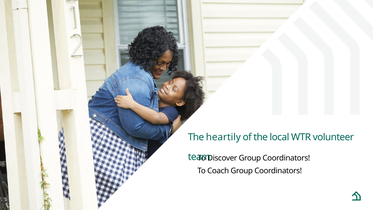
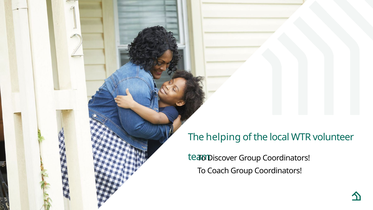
heartily: heartily -> helping
